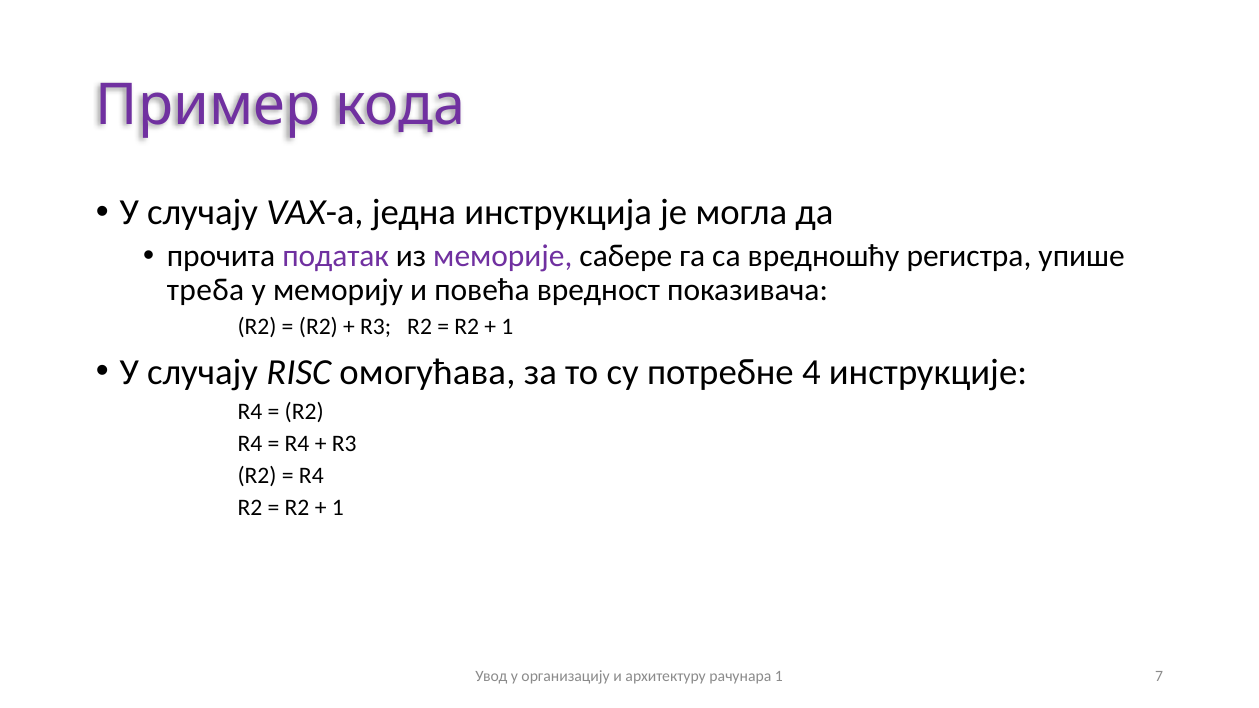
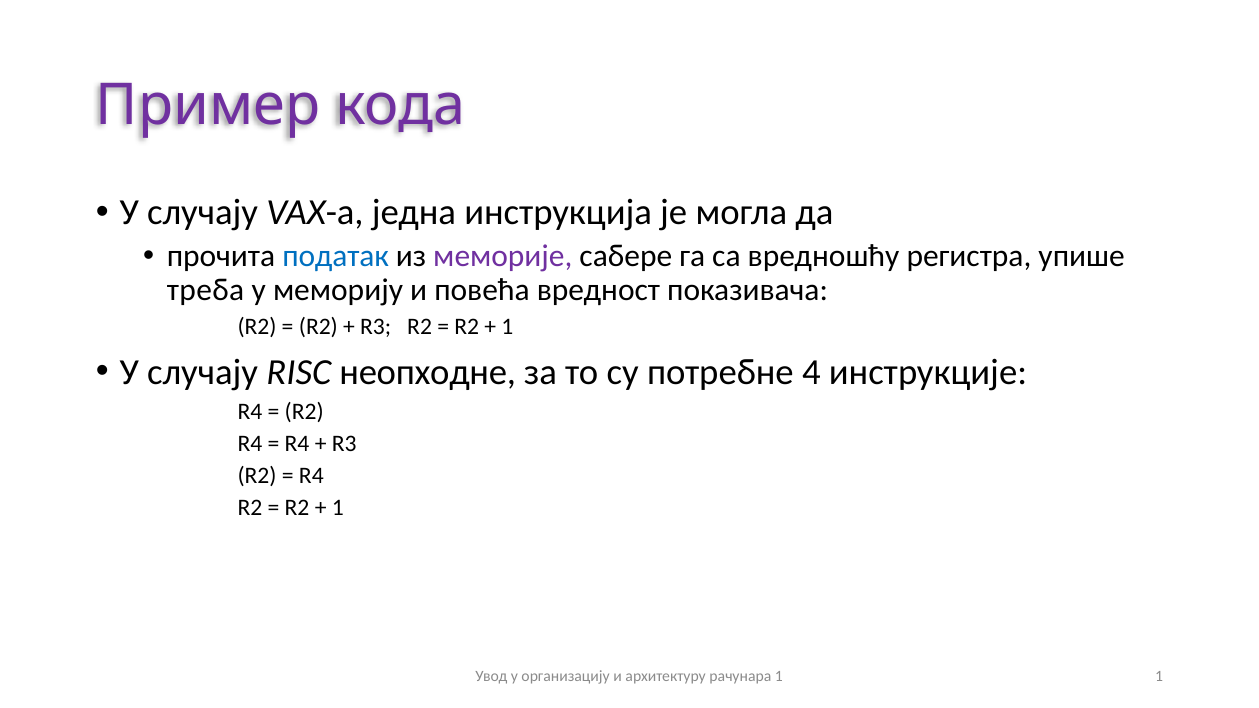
податак colour: purple -> blue
омогућава: омогућава -> неопходне
1 7: 7 -> 1
